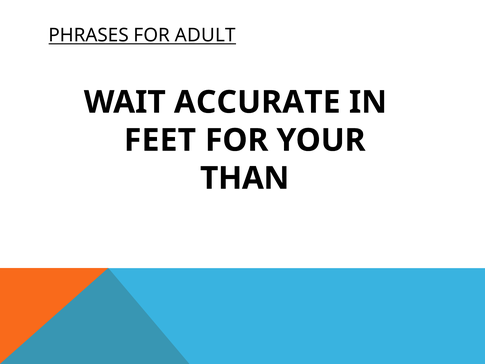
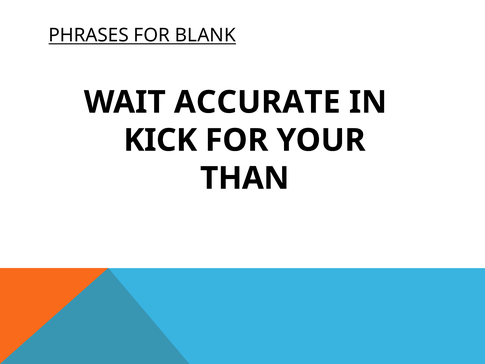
ADULT: ADULT -> BLANK
FEET: FEET -> KICK
